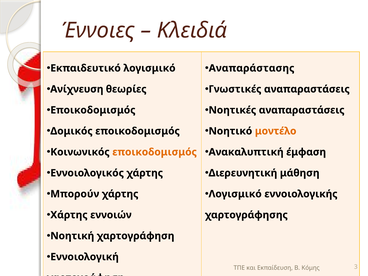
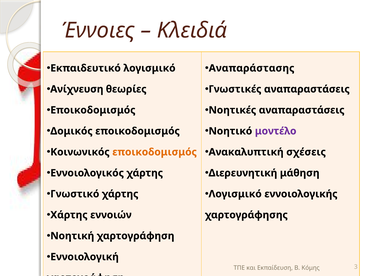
μοντέλο colour: orange -> purple
έμφαση: έμφαση -> σχέσεις
Μπορούν: Μπορούν -> Γνωστικό
